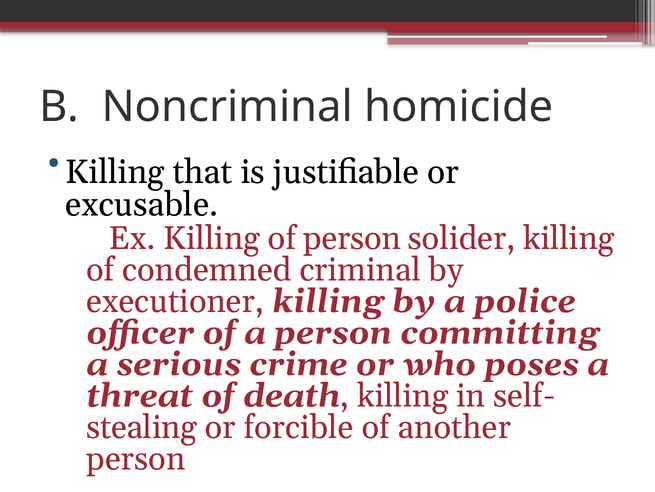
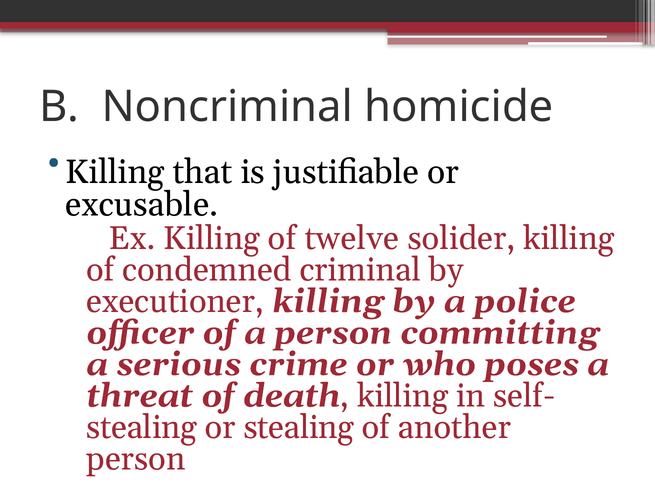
of person: person -> twelve
or forcible: forcible -> stealing
